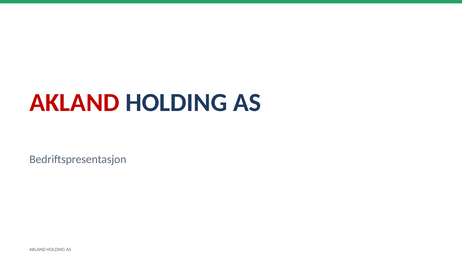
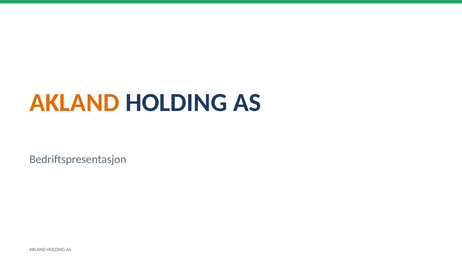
AKLAND at (74, 102) colour: red -> orange
